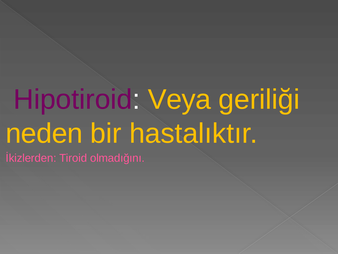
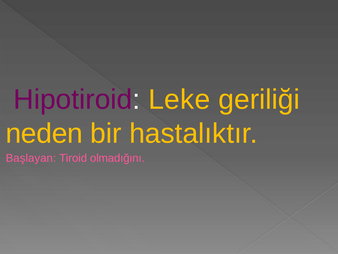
Veya: Veya -> Leke
İkizlerden: İkizlerden -> Başlayan
